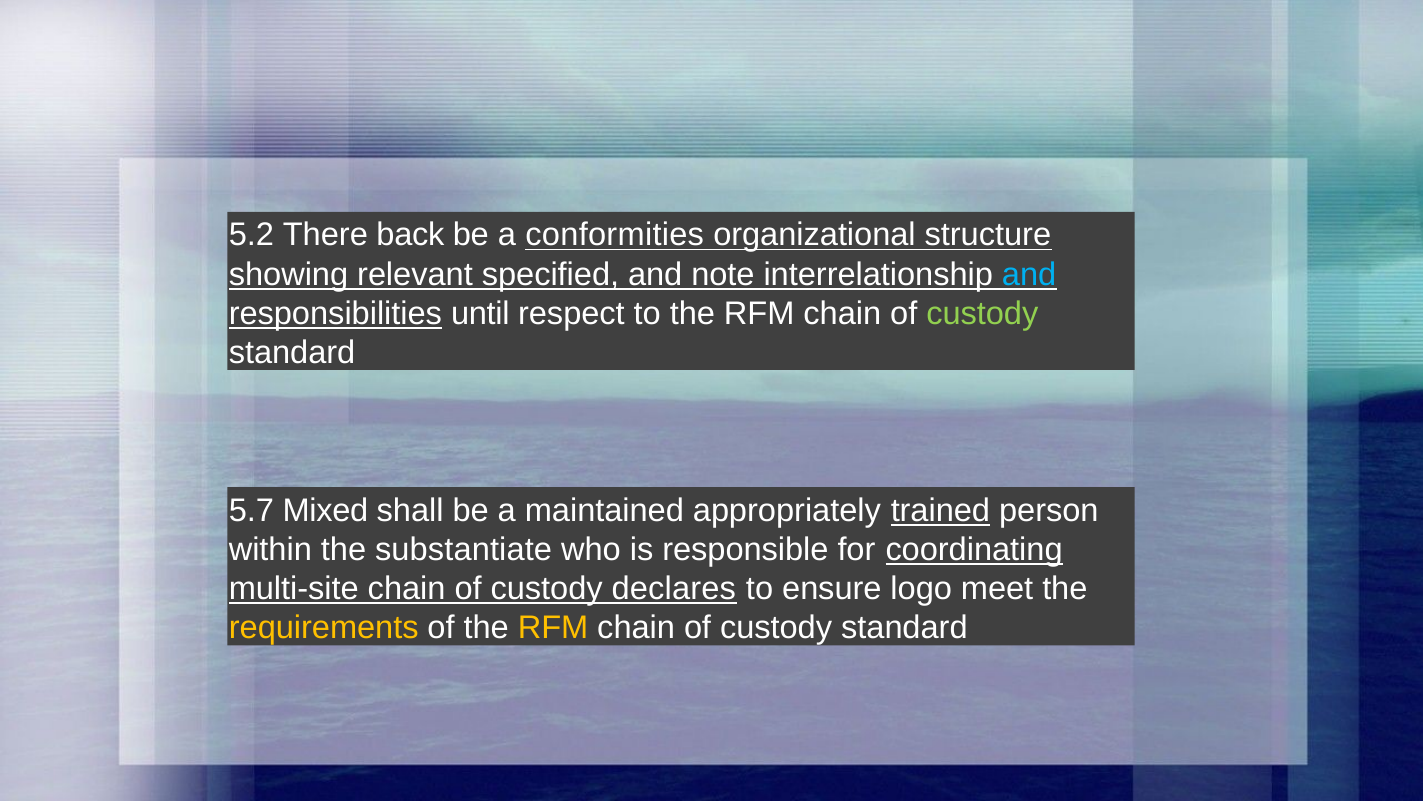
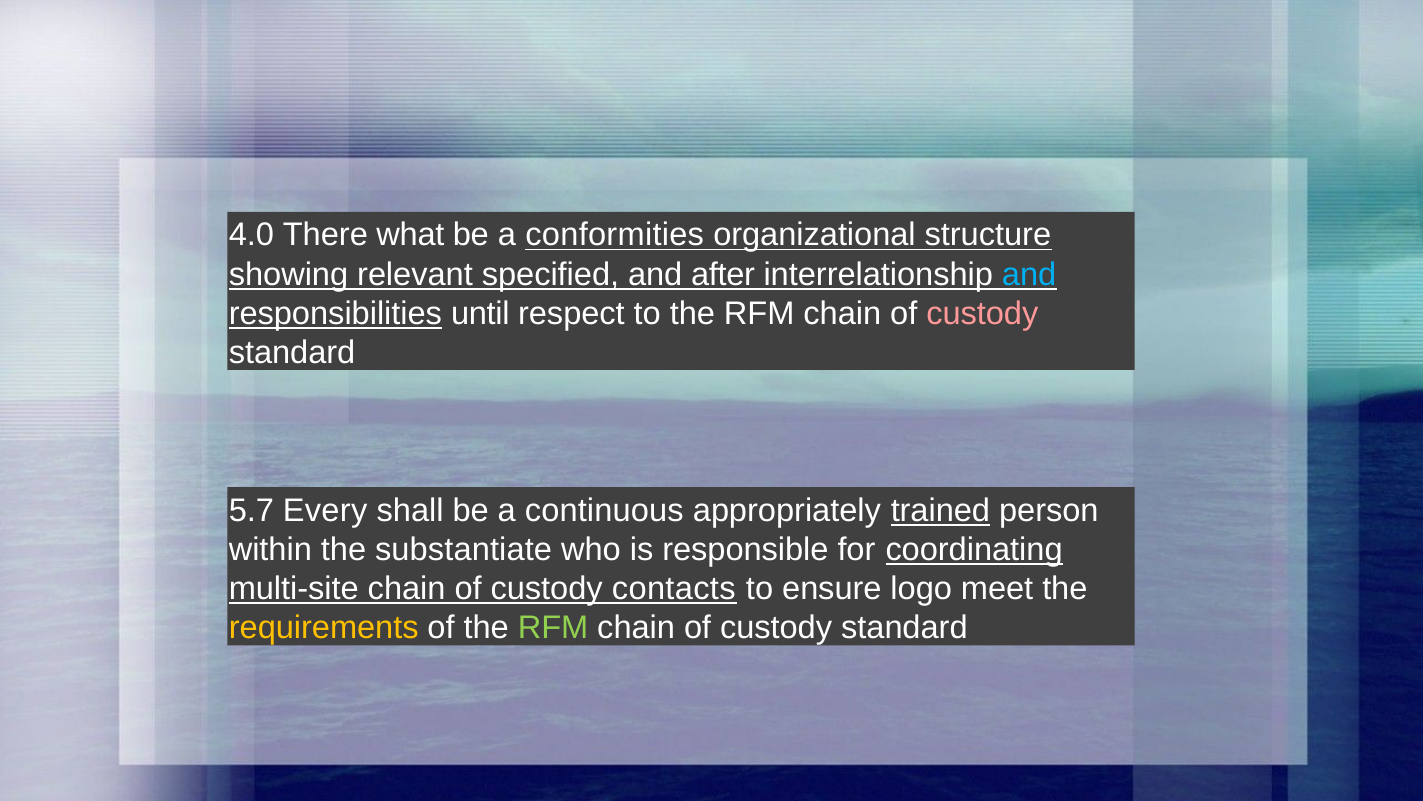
5.2: 5.2 -> 4.0
back: back -> what
note: note -> after
custody at (982, 313) colour: light green -> pink
Mixed: Mixed -> Every
maintained: maintained -> continuous
declares: declares -> contacts
RFM at (553, 628) colour: yellow -> light green
